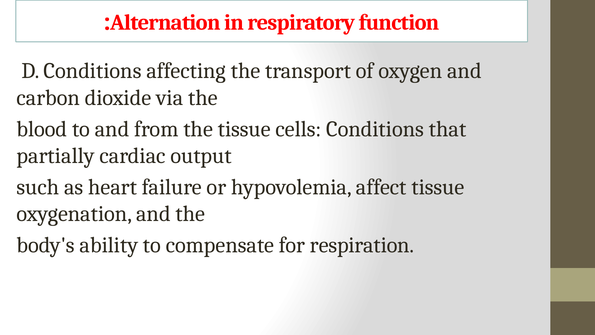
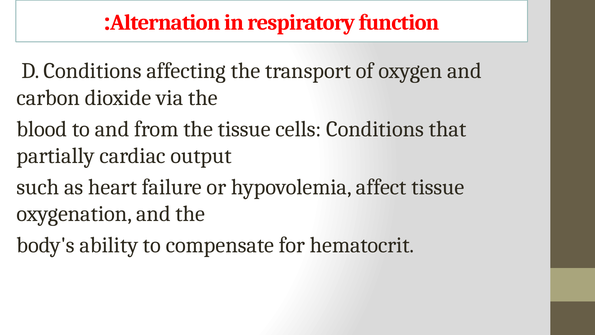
respiration: respiration -> hematocrit
